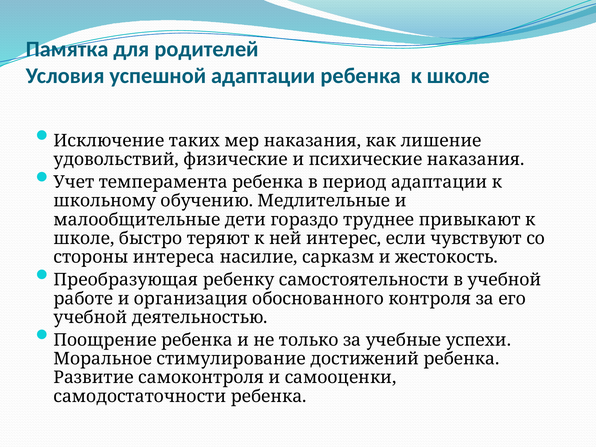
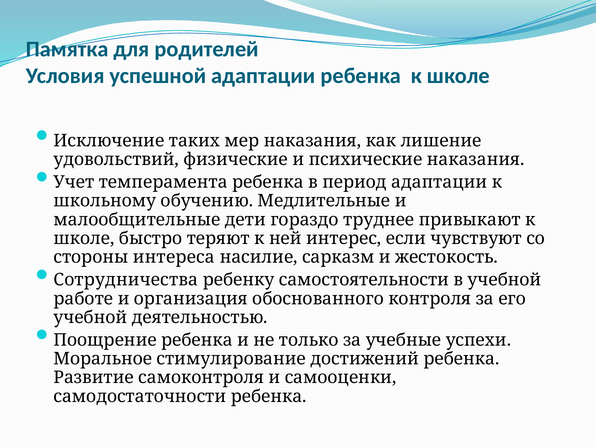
Преобразующая: Преобразующая -> Сотрудничества
